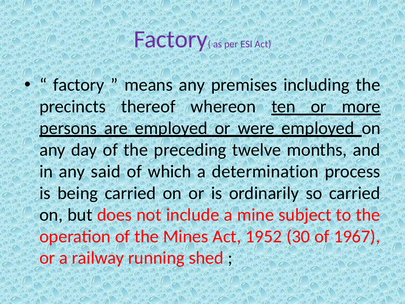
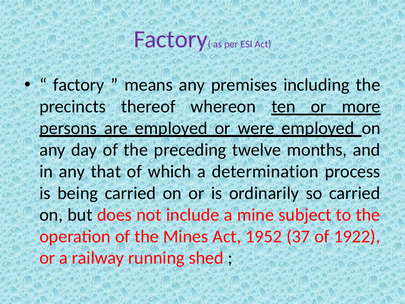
said: said -> that
30: 30 -> 37
1967: 1967 -> 1922
